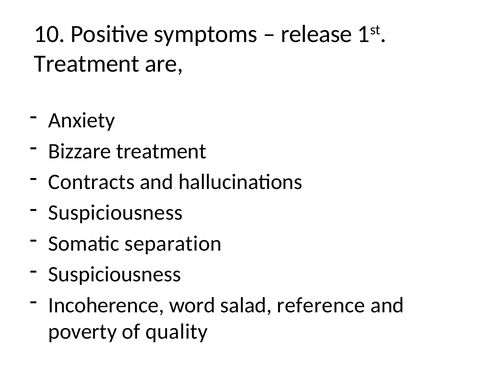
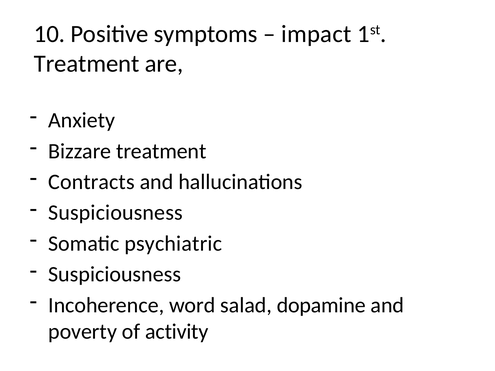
release: release -> impact
separation: separation -> psychiatric
reference: reference -> dopamine
quality: quality -> activity
